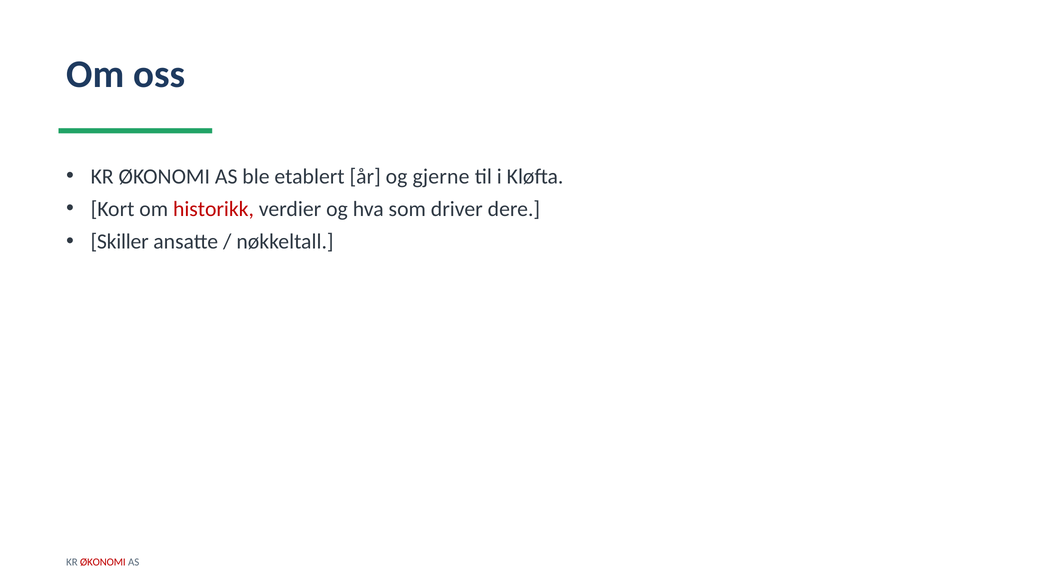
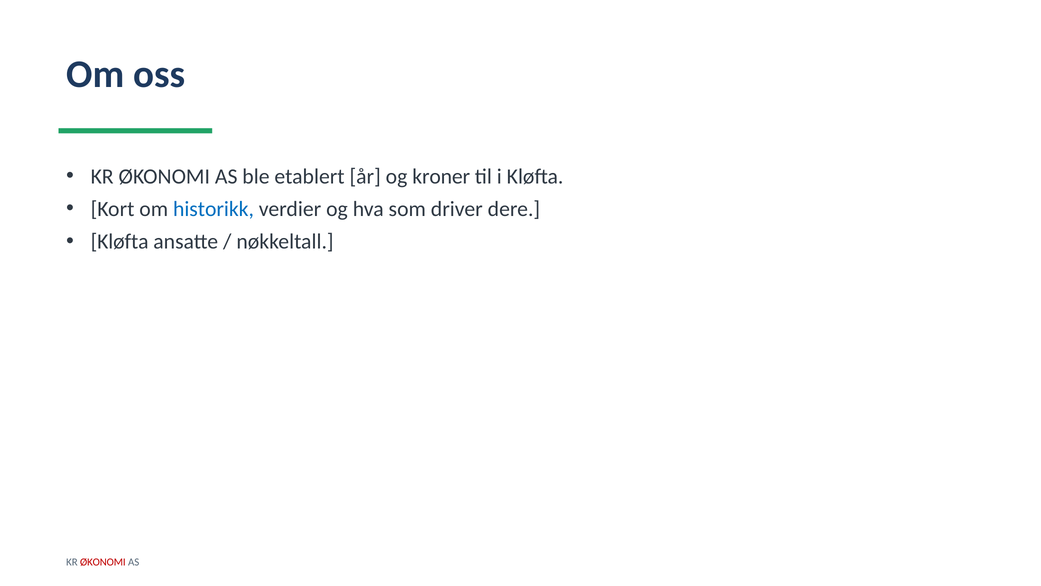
gjerne: gjerne -> kroner
historikk colour: red -> blue
Skiller at (120, 241): Skiller -> Kløfta
